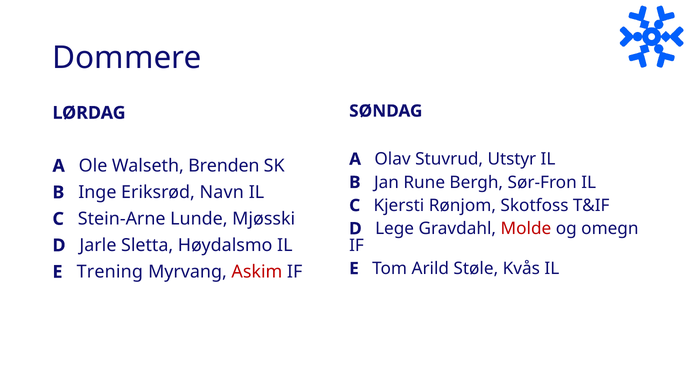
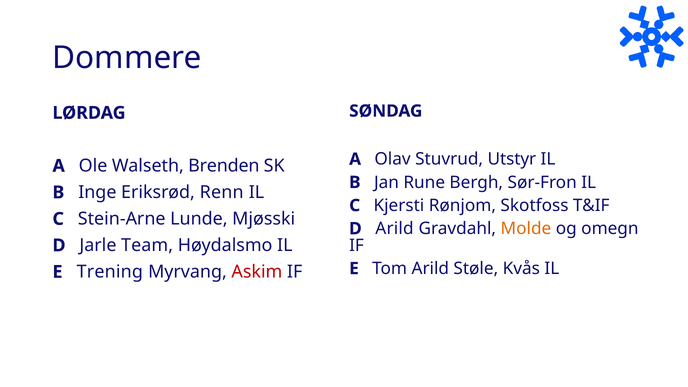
Navn: Navn -> Renn
D Lege: Lege -> Arild
Molde colour: red -> orange
Sletta: Sletta -> Team
